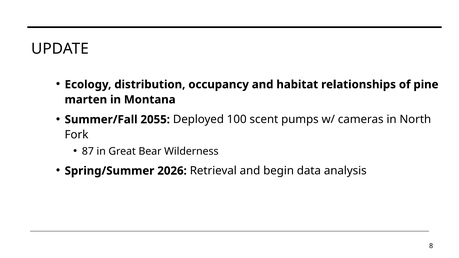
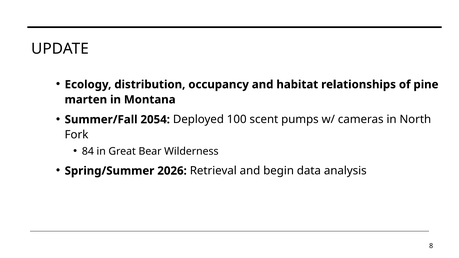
2055: 2055 -> 2054
87: 87 -> 84
